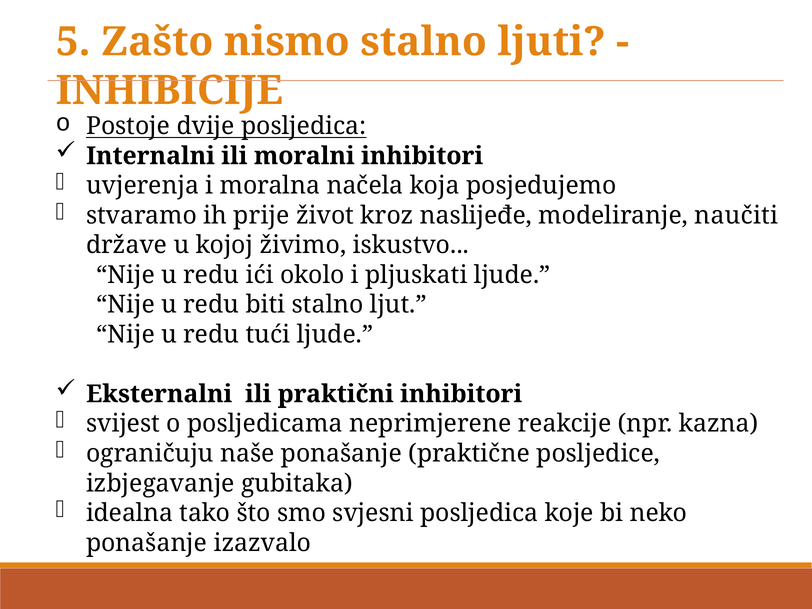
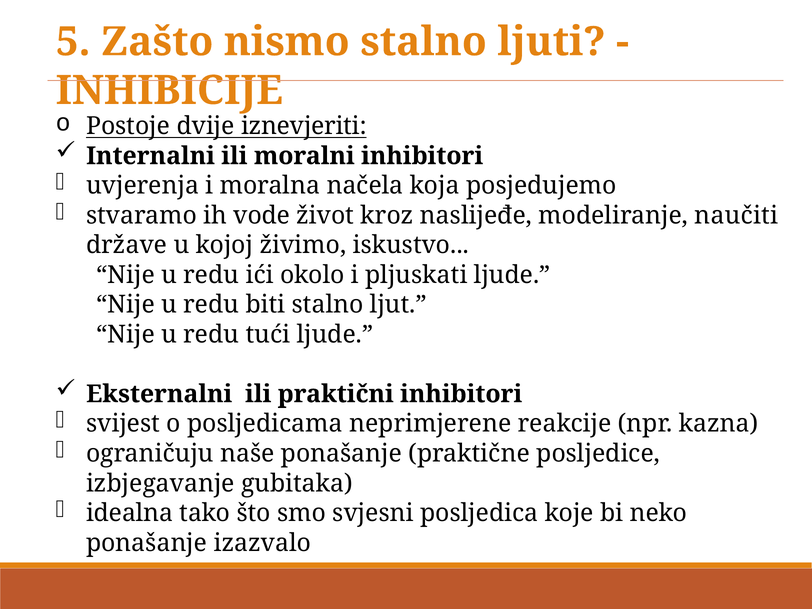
dvije posljedica: posljedica -> iznevjeriti
prije: prije -> vode
